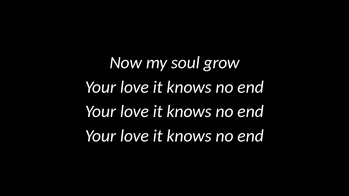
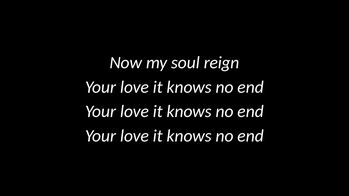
grow: grow -> reign
